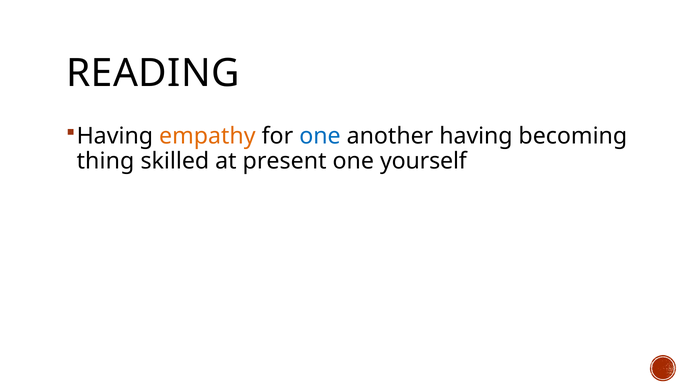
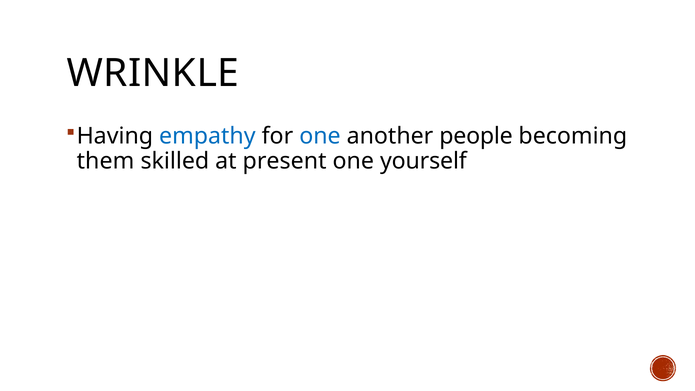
READING: READING -> WRINKLE
empathy colour: orange -> blue
another having: having -> people
thing: thing -> them
